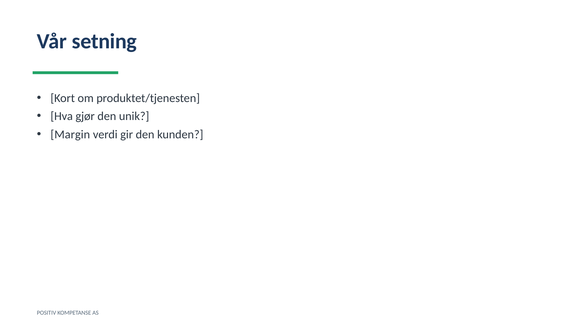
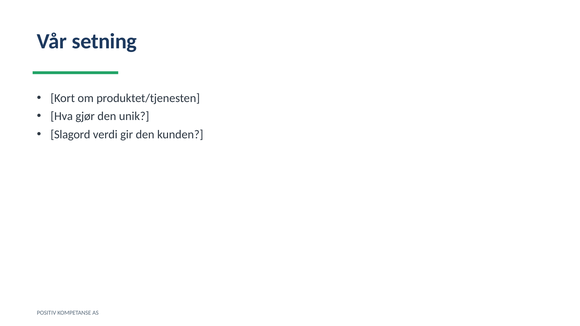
Margin: Margin -> Slagord
